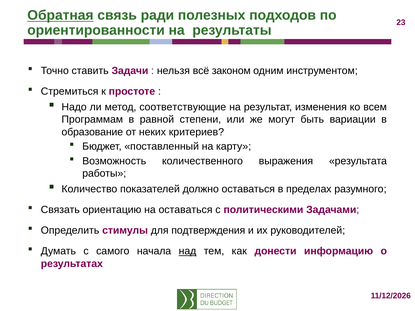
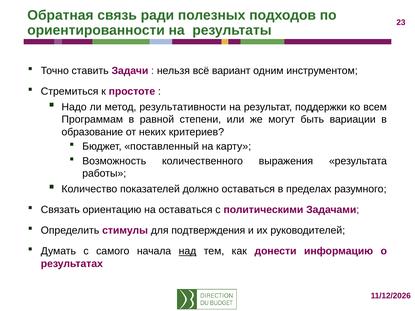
Обратная underline: present -> none
законом: законом -> вариант
соответствующие: соответствующие -> результативности
изменения: изменения -> поддержки
